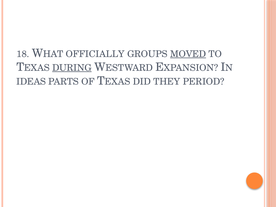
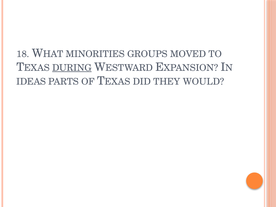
OFFICIALLY: OFFICIALLY -> MINORITIES
MOVED underline: present -> none
PERIOD: PERIOD -> WOULD
